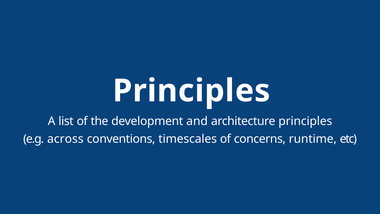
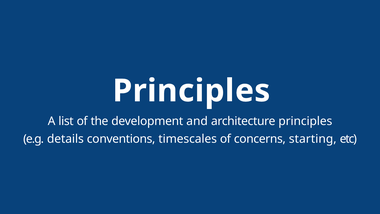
across: across -> details
runtime: runtime -> starting
